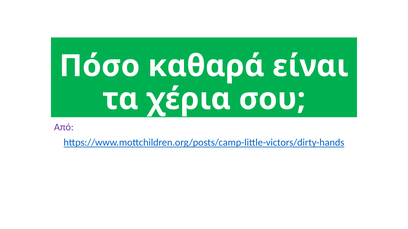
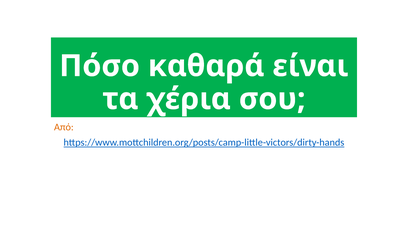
Από colour: purple -> orange
